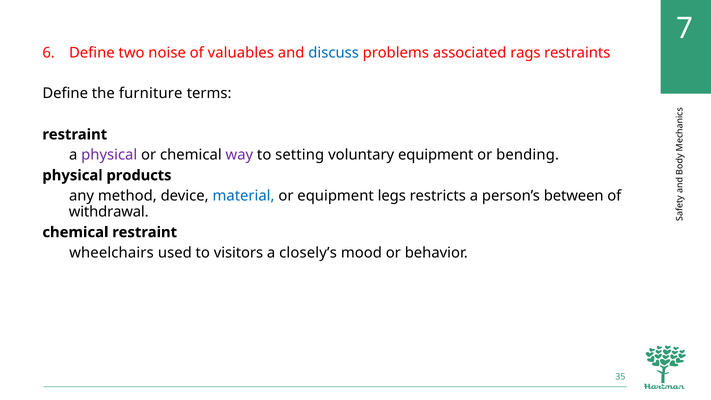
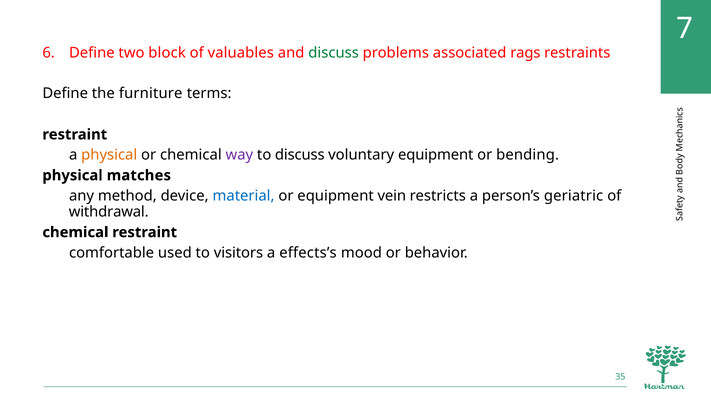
noise: noise -> block
discuss at (334, 53) colour: blue -> green
physical at (109, 155) colour: purple -> orange
to setting: setting -> discuss
products: products -> matches
legs: legs -> vein
between: between -> geriatric
wheelchairs: wheelchairs -> comfortable
closely’s: closely’s -> effects’s
